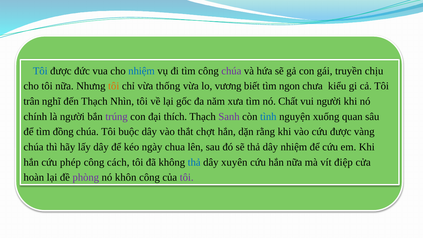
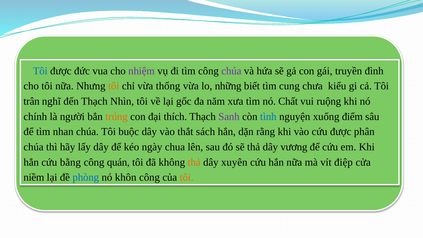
nhiệm at (142, 71) colour: blue -> purple
chịu: chịu -> đình
vương: vương -> những
ngon: ngon -> cung
vui người: người -> ruộng
trúng colour: purple -> orange
quan: quan -> điểm
đồng: đồng -> nhan
chợt: chợt -> sách
vàng: vàng -> phân
dây nhiệm: nhiệm -> vương
phép: phép -> bằng
cách: cách -> quán
thả at (194, 162) colour: blue -> orange
hoàn: hoàn -> niềm
phòng colour: purple -> blue
tôi at (187, 177) colour: purple -> orange
